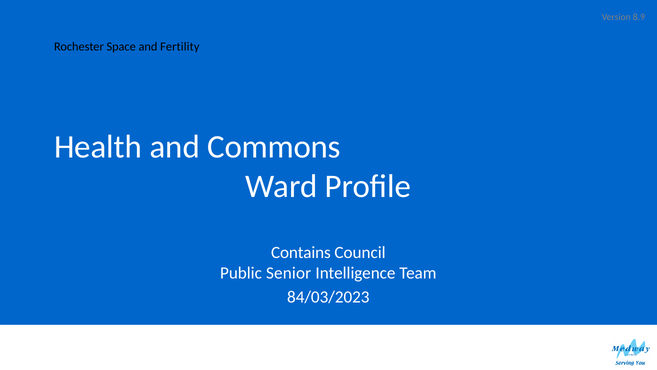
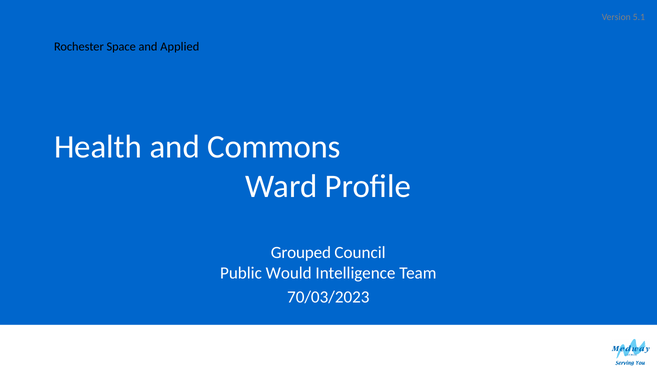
8.9: 8.9 -> 5.1
Fertility: Fertility -> Applied
Contains: Contains -> Grouped
Senior: Senior -> Would
84/03/2023: 84/03/2023 -> 70/03/2023
